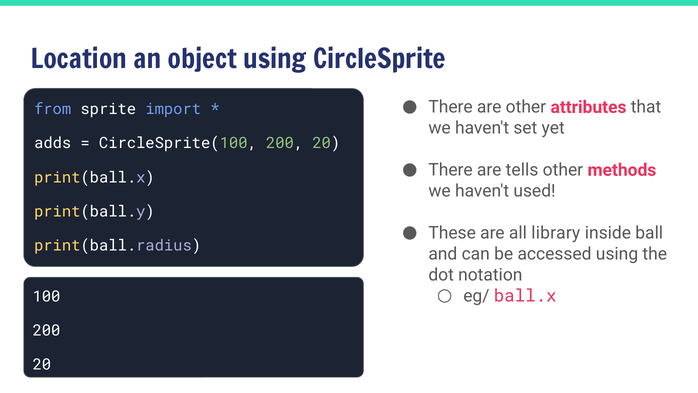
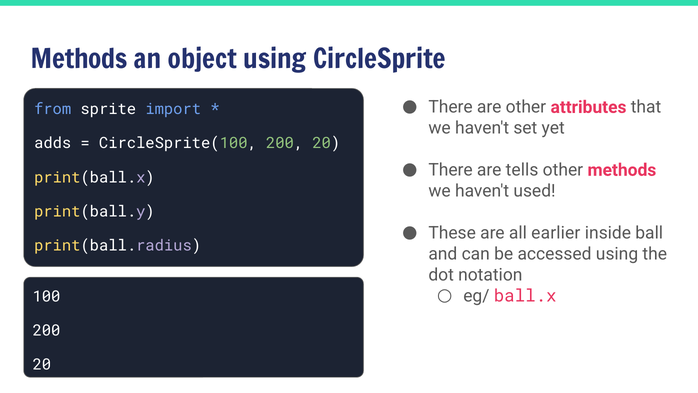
Location at (79, 59): Location -> Methods
library: library -> earlier
